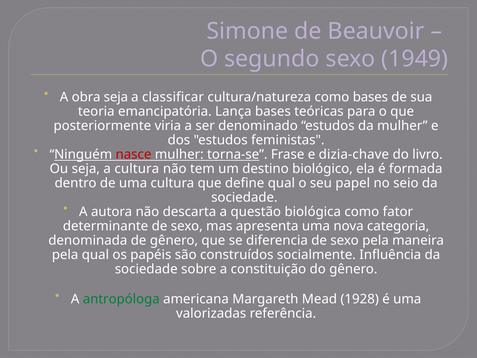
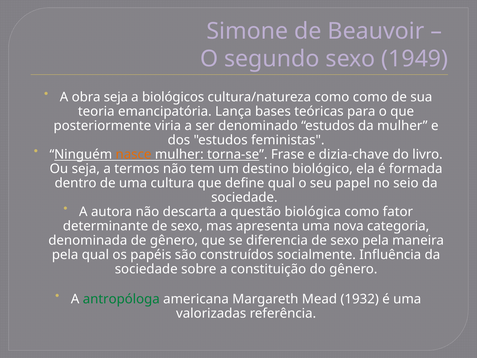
classificar: classificar -> biológicos
como bases: bases -> como
nasce colour: red -> orange
a cultura: cultura -> termos
1928: 1928 -> 1932
